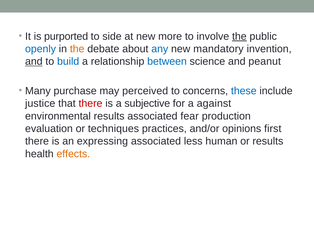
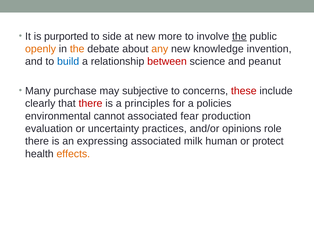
openly colour: blue -> orange
any colour: blue -> orange
mandatory: mandatory -> knowledge
and at (34, 61) underline: present -> none
between colour: blue -> red
perceived: perceived -> subjective
these colour: blue -> red
justice: justice -> clearly
subjective: subjective -> principles
against: against -> policies
environmental results: results -> cannot
techniques: techniques -> uncertainty
first: first -> role
less: less -> milk
or results: results -> protect
